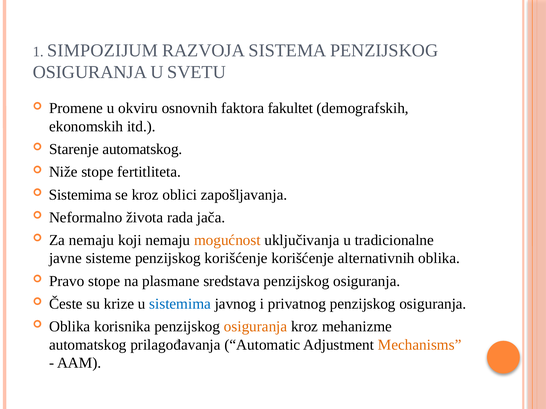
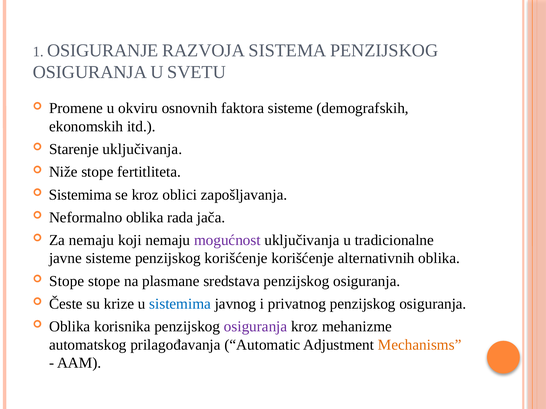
SIMPOZIJUM: SIMPOZIJUM -> OSIGURANJE
faktora fakultet: fakultet -> sisteme
Starenje automatskog: automatskog -> uključivanja
Neformalno života: života -> oblika
mogućnost colour: orange -> purple
Pravo at (67, 281): Pravo -> Stope
osiguranja at (256, 327) colour: orange -> purple
